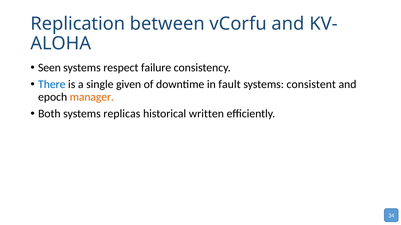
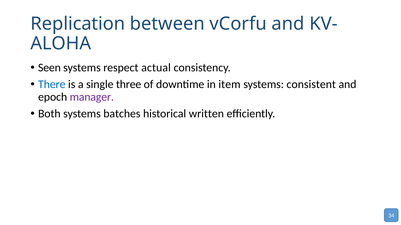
failure: failure -> actual
given: given -> three
fault: fault -> item
manager colour: orange -> purple
replicas: replicas -> batches
